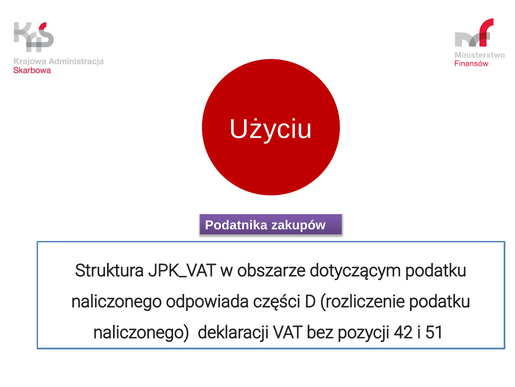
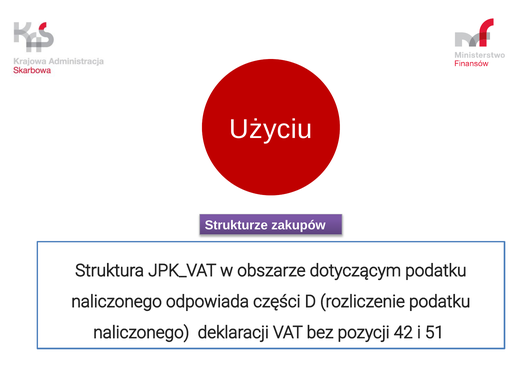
Podatnika: Podatnika -> Strukturze
